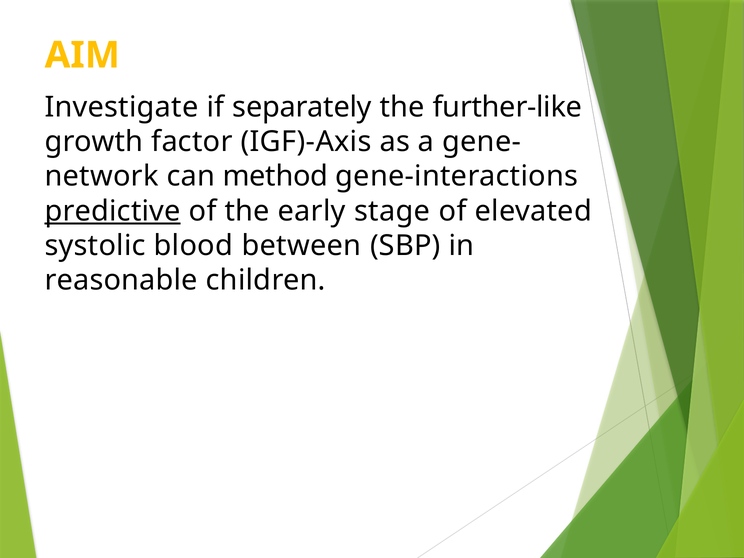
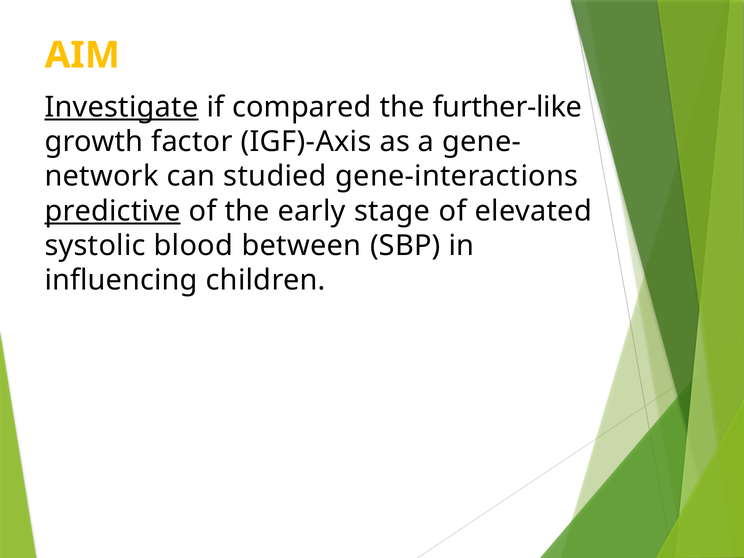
Investigate underline: none -> present
separately: separately -> compared
method: method -> studied
reasonable: reasonable -> influencing
